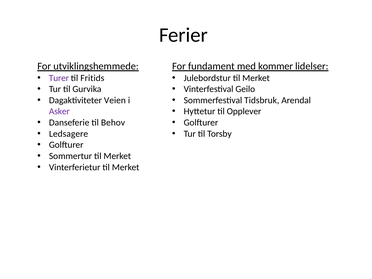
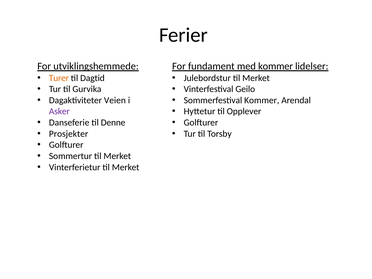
Turer colour: purple -> orange
Fritids: Fritids -> Dagtid
Sommerfestival Tidsbruk: Tidsbruk -> Kommer
Behov: Behov -> Denne
Ledsagere: Ledsagere -> Prosjekter
